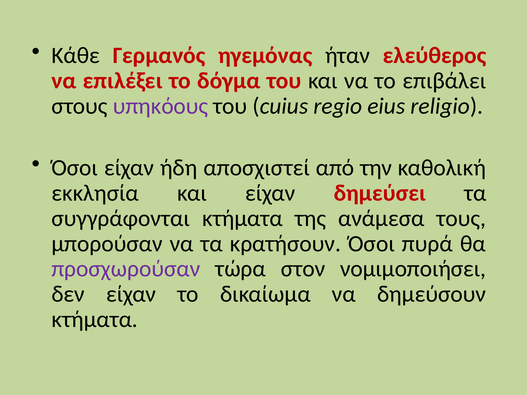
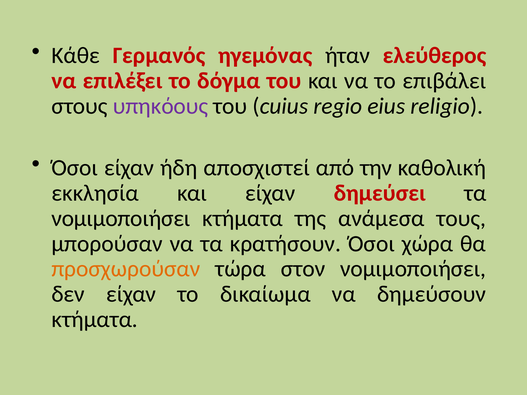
συγγράφονται at (121, 218): συγγράφονται -> νομιμοποιήσει
πυρά: πυρά -> χώρα
προσχωρούσαν colour: purple -> orange
